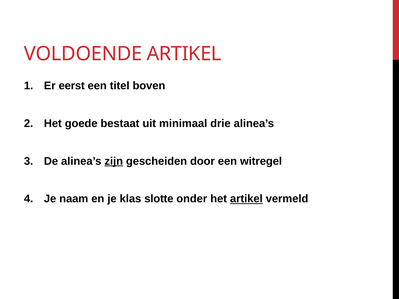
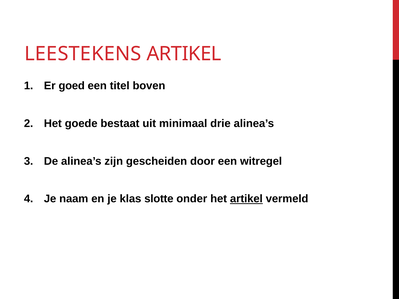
VOLDOENDE: VOLDOENDE -> LEESTEKENS
eerst: eerst -> goed
zijn underline: present -> none
